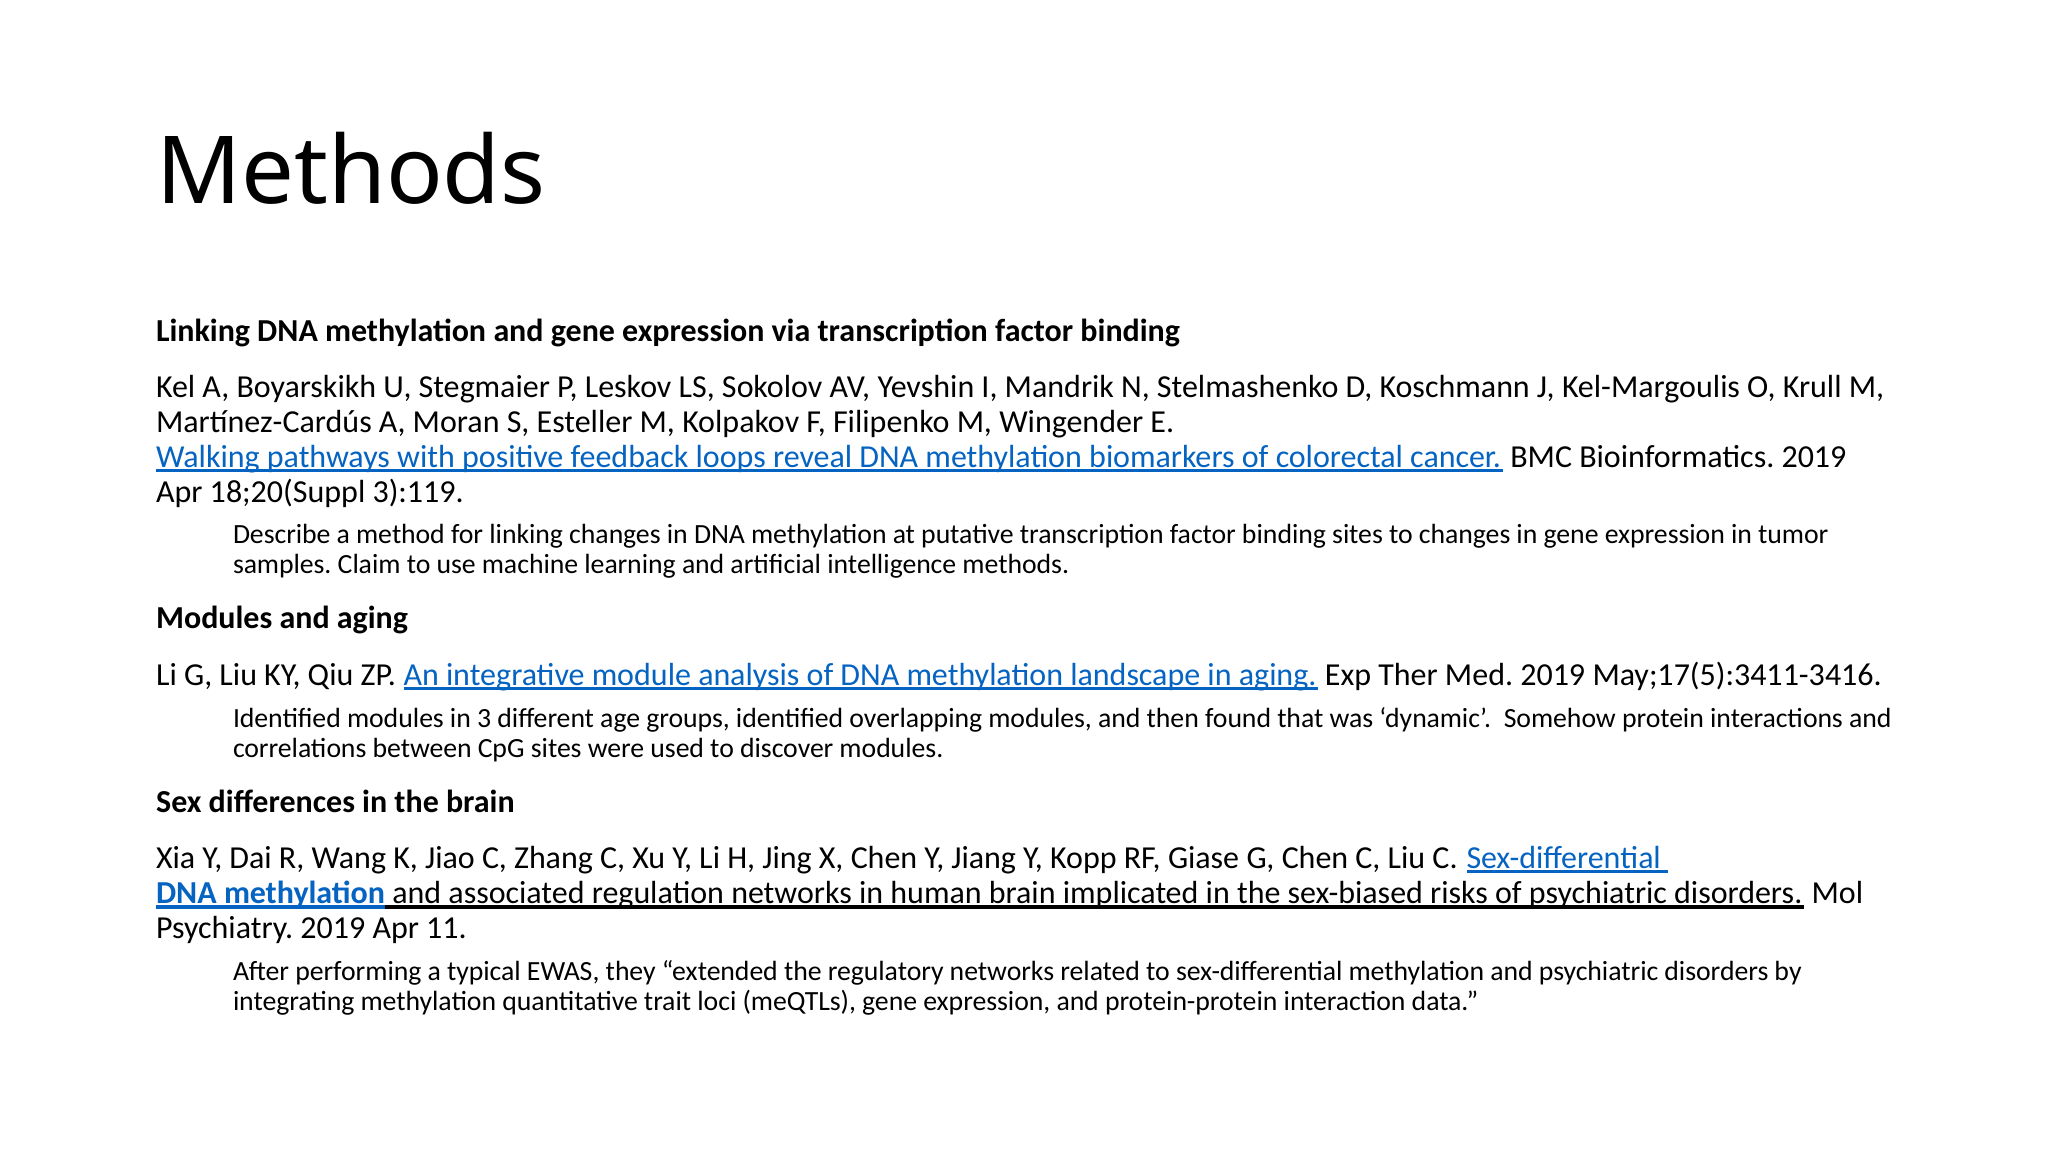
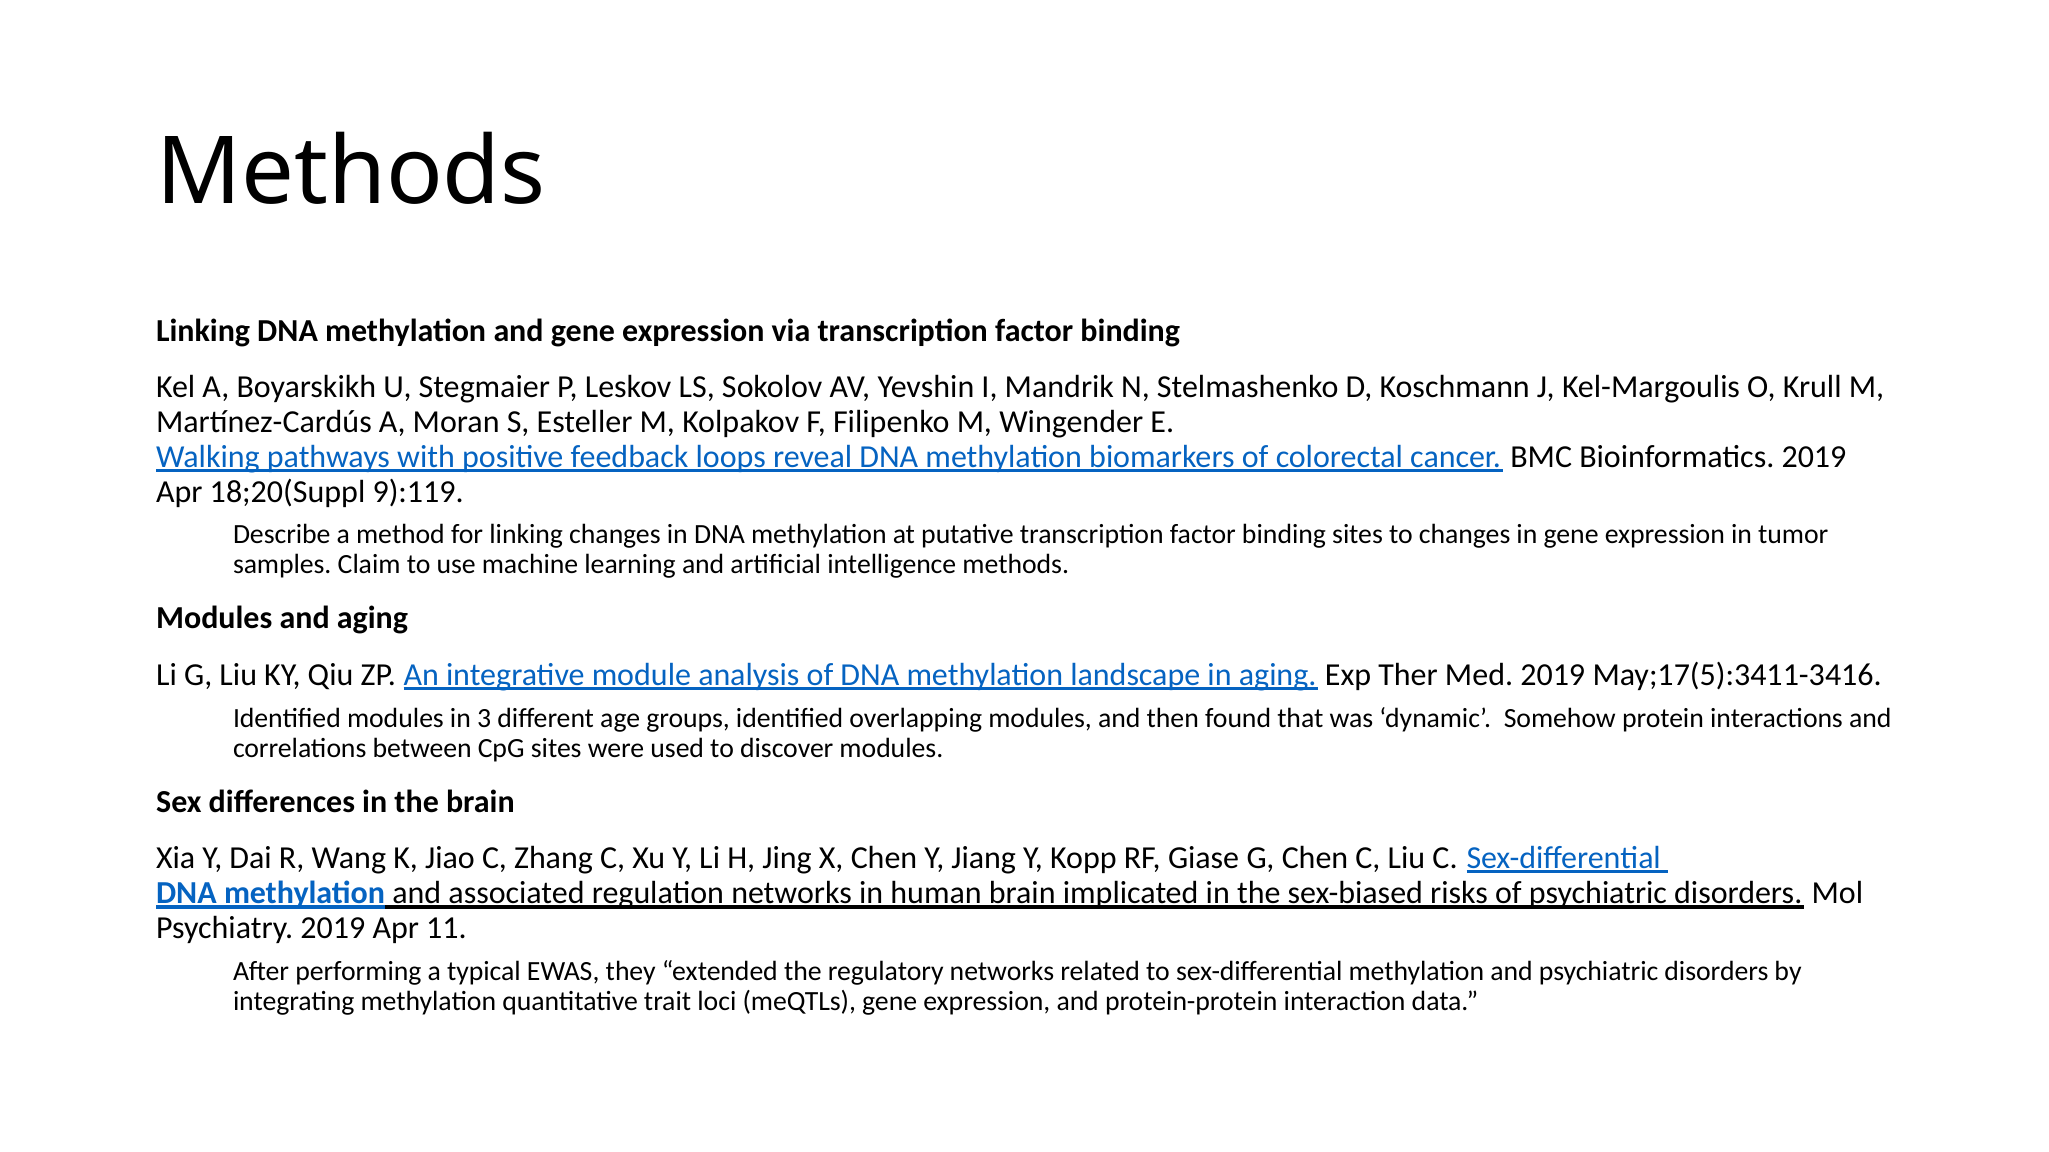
3):119: 3):119 -> 9):119
